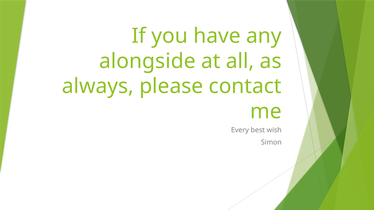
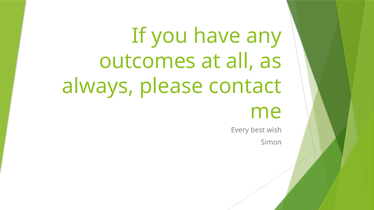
alongside: alongside -> outcomes
